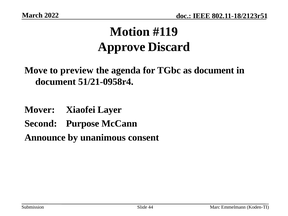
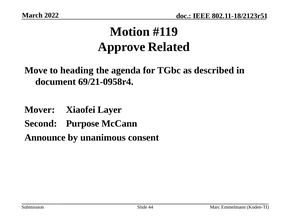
Discard: Discard -> Related
preview: preview -> heading
as document: document -> described
51/21-0958r4: 51/21-0958r4 -> 69/21-0958r4
